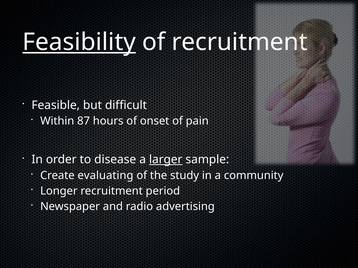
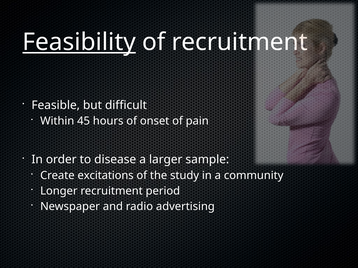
87: 87 -> 45
larger underline: present -> none
evaluating: evaluating -> excitations
